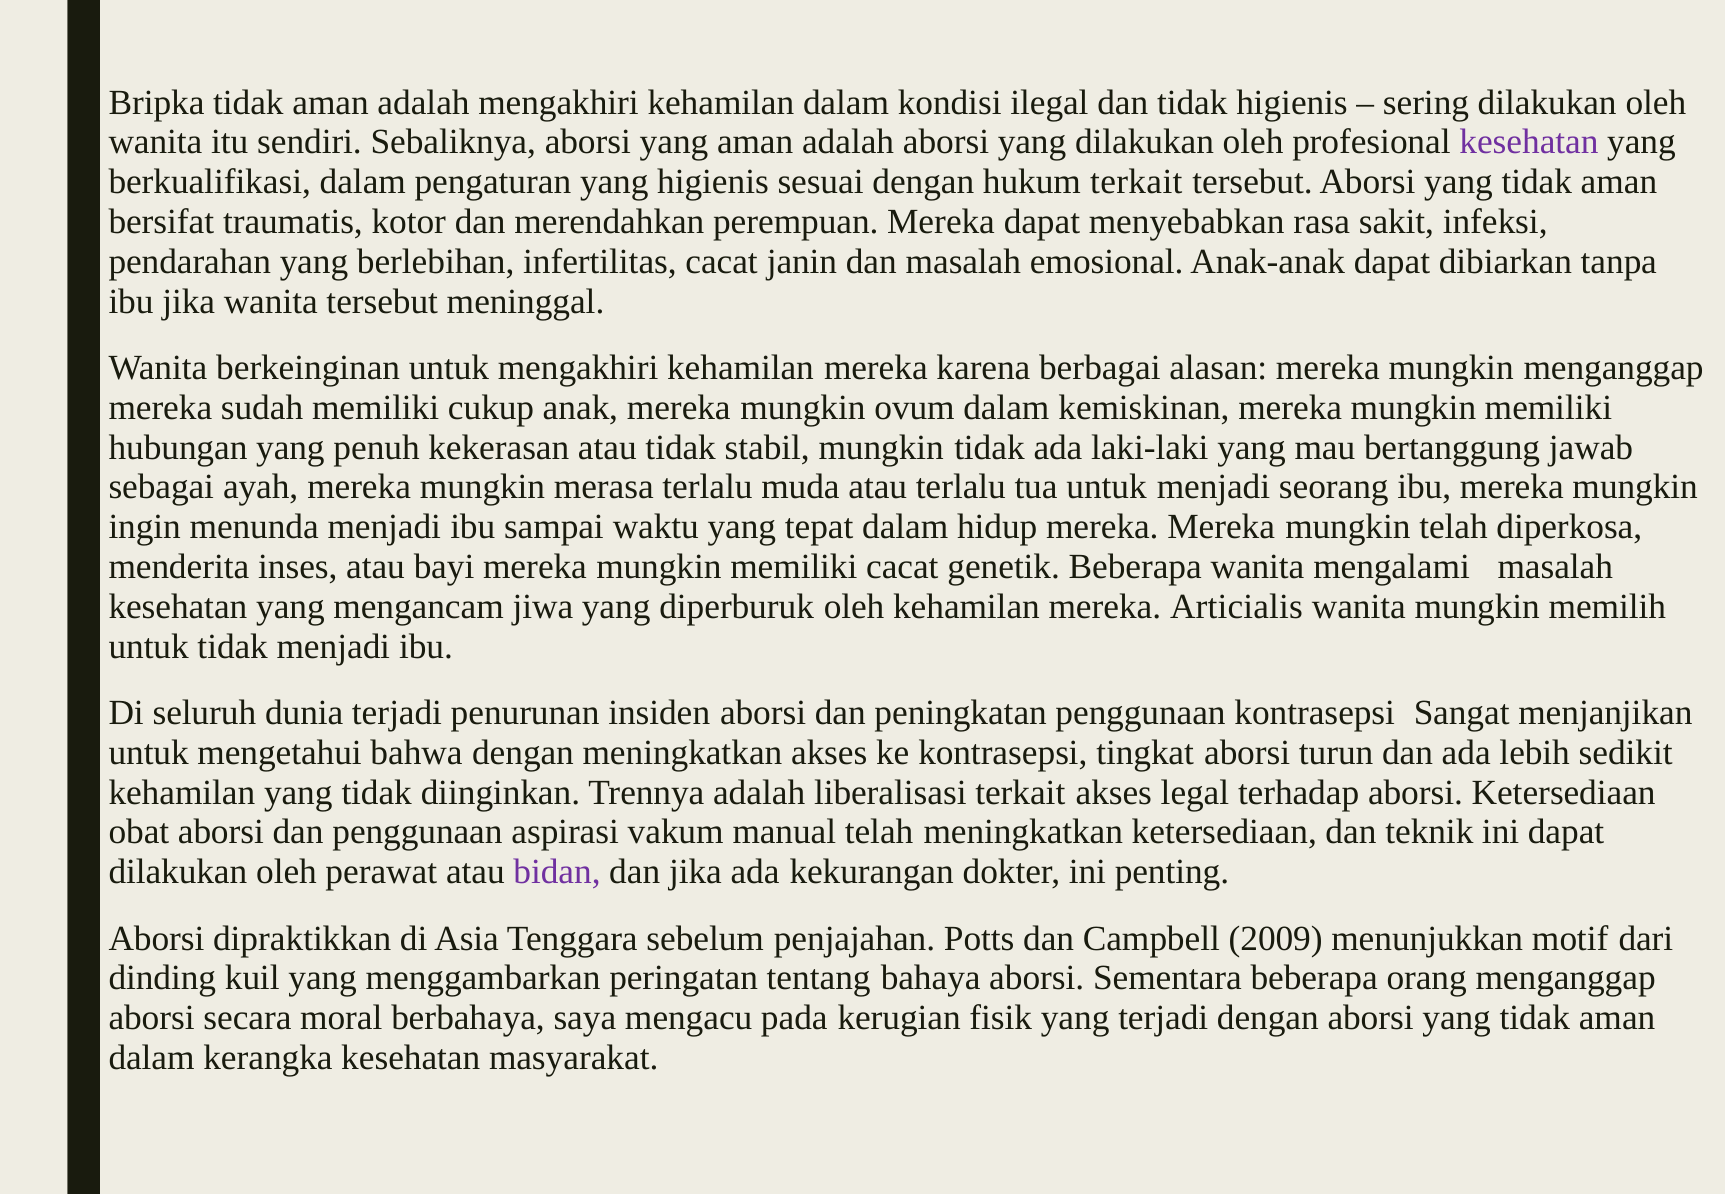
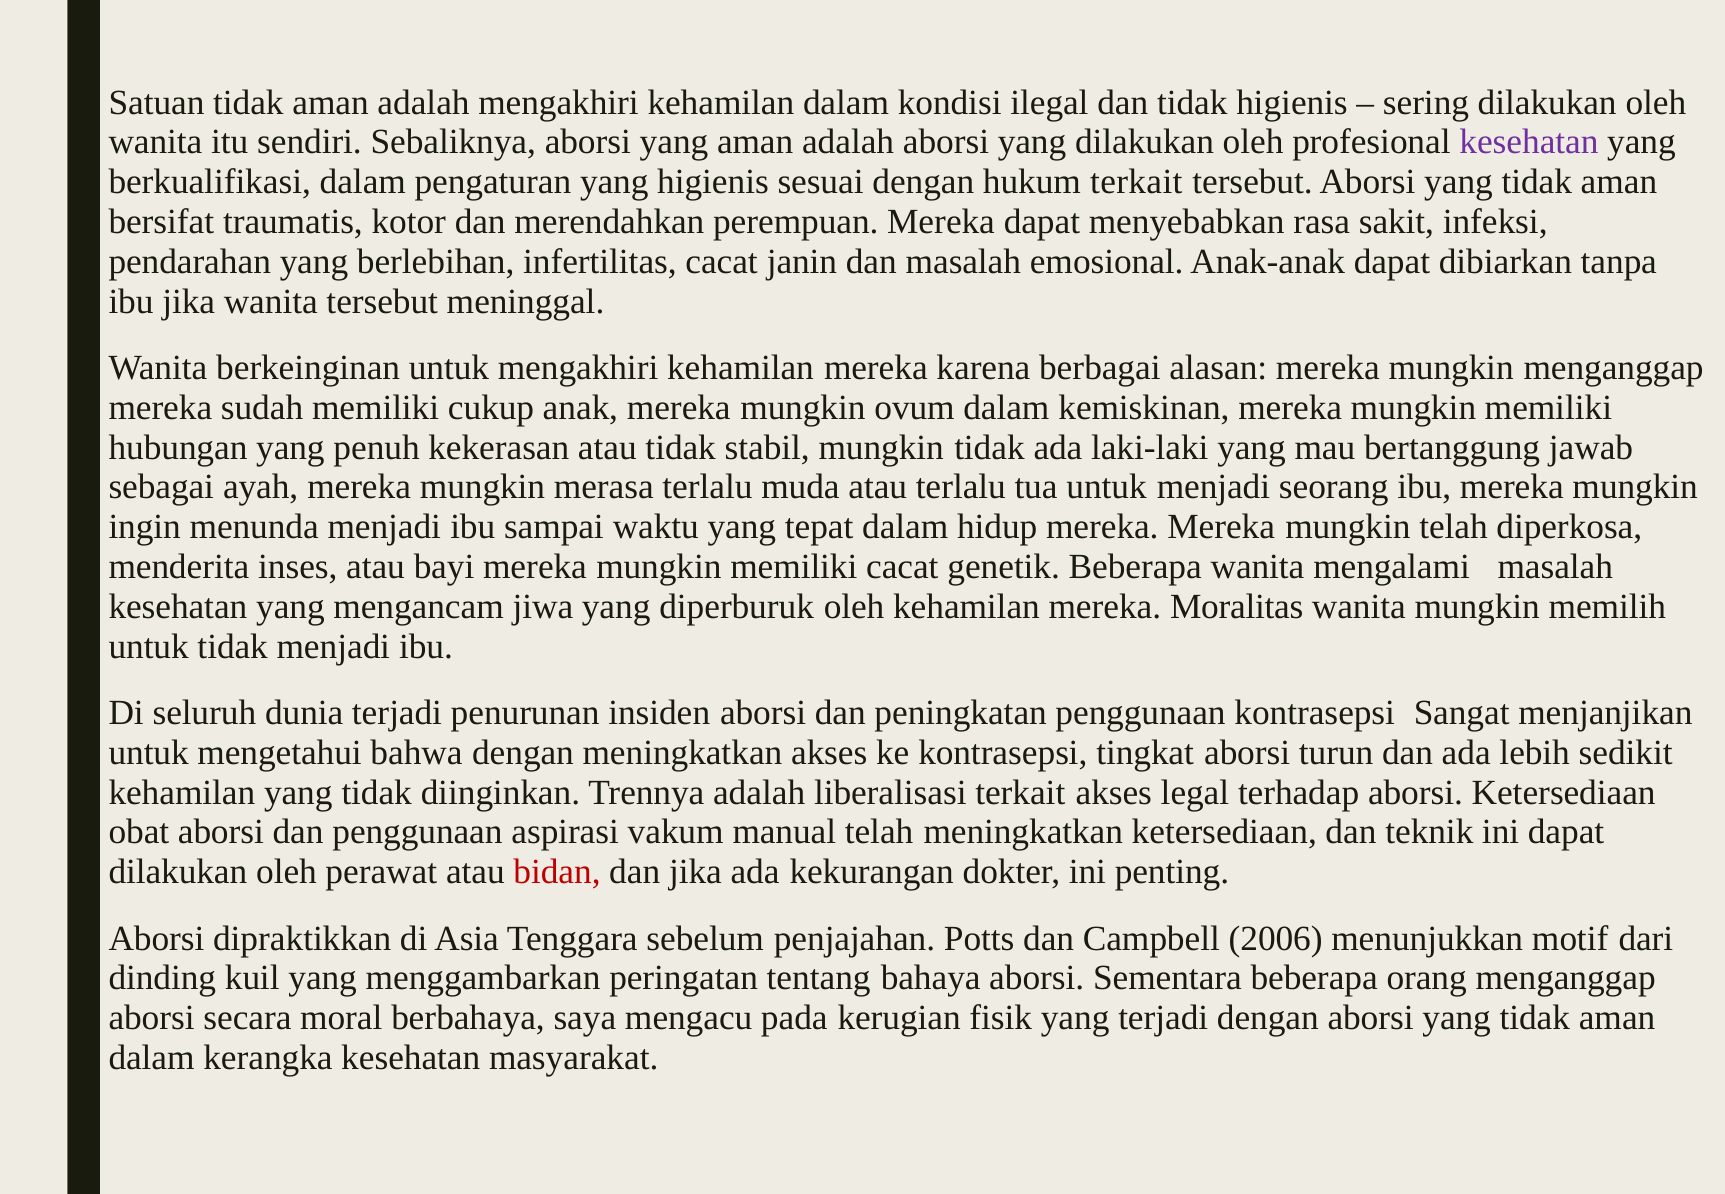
Bripka: Bripka -> Satuan
Articialis: Articialis -> Moralitas
bidan colour: purple -> red
2009: 2009 -> 2006
